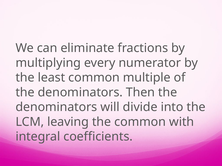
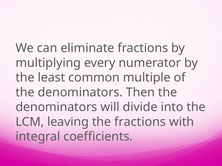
the common: common -> fractions
